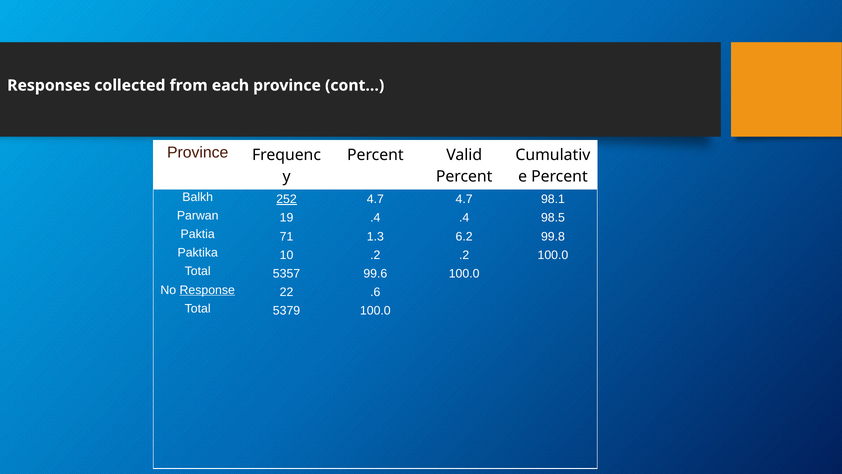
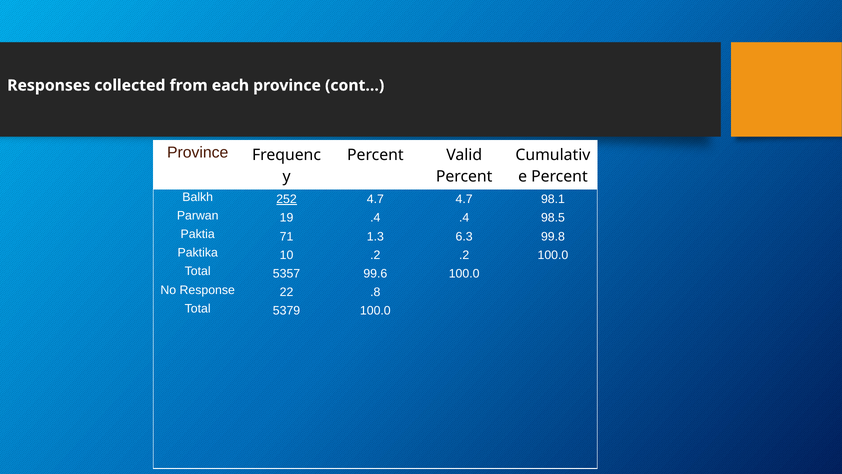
6.2: 6.2 -> 6.3
Response underline: present -> none
.6: .6 -> .8
